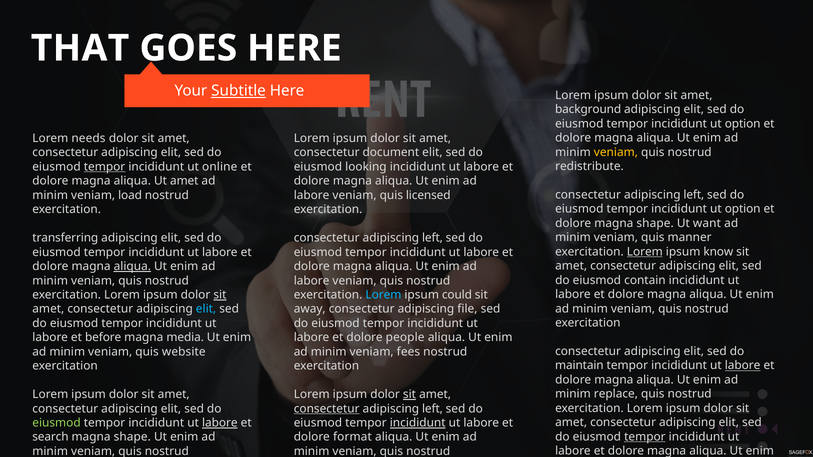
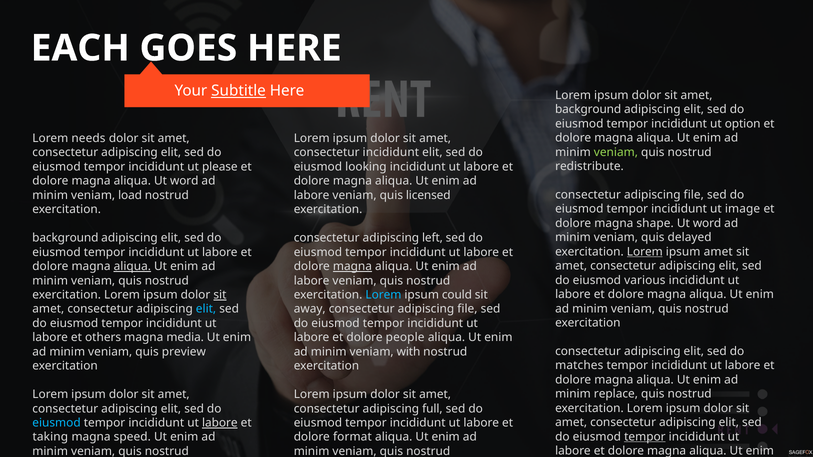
THAT: THAT -> EACH
veniam at (616, 152) colour: yellow -> light green
consectetur document: document -> incididunt
tempor at (105, 167) underline: present -> none
online: online -> please
aliqua Ut amet: amet -> word
left at (694, 195): left -> file
option at (743, 209): option -> image
want at (707, 223): want -> word
manner: manner -> delayed
transferring at (65, 238): transferring -> background
ipsum know: know -> amet
magna at (352, 267) underline: none -> present
contain: contain -> various
before: before -> others
website: website -> preview
fees: fees -> with
maintain: maintain -> matches
labore at (743, 366) underline: present -> none
sit at (410, 395) underline: present -> none
consectetur at (327, 409) underline: present -> none
left at (432, 409): left -> full
eiusmod at (57, 423) colour: light green -> light blue
incididunt at (418, 423) underline: present -> none
search: search -> taking
shape at (132, 437): shape -> speed
